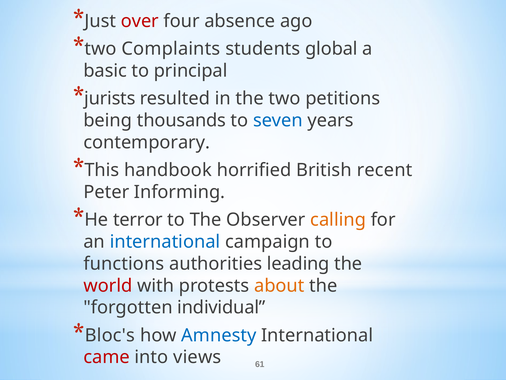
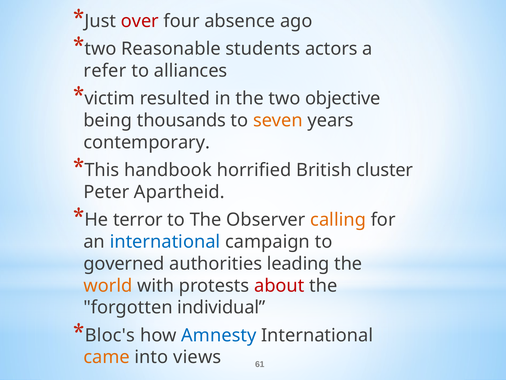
Complaints: Complaints -> Reasonable
global: global -> actors
basic: basic -> refer
principal: principal -> alliances
jurists: jurists -> victim
petitions: petitions -> objective
seven colour: blue -> orange
recent: recent -> cluster
Informing: Informing -> Apartheid
functions: functions -> governed
world colour: red -> orange
about colour: orange -> red
came colour: red -> orange
